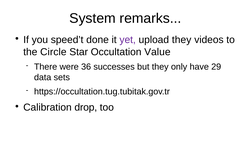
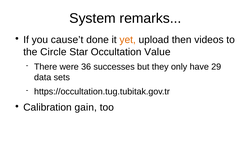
speed’t: speed’t -> cause’t
yet colour: purple -> orange
upload they: they -> then
drop: drop -> gain
